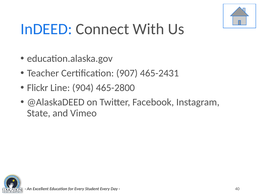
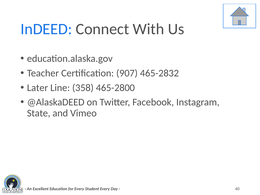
465-2431: 465-2431 -> 465-2832
Flickr: Flickr -> Later
904: 904 -> 358
